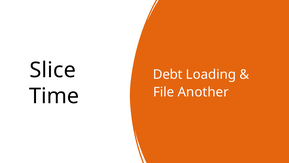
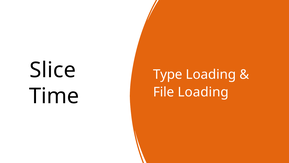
Debt: Debt -> Type
File Another: Another -> Loading
